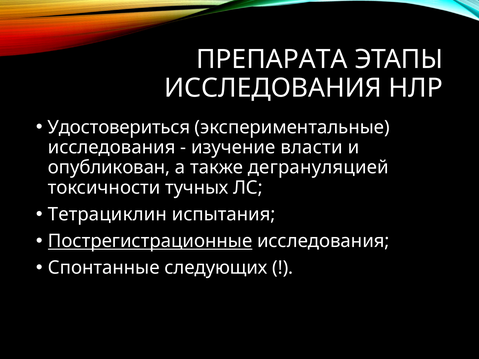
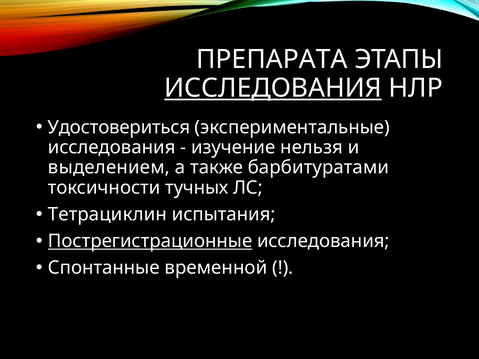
ИССЛЕДОВАНИЯ at (273, 88) underline: none -> present
власти: власти -> нельзя
опубликован: опубликован -> выделением
дегрануляцией: дегрануляцией -> барбитуратами
следующих: следующих -> временной
